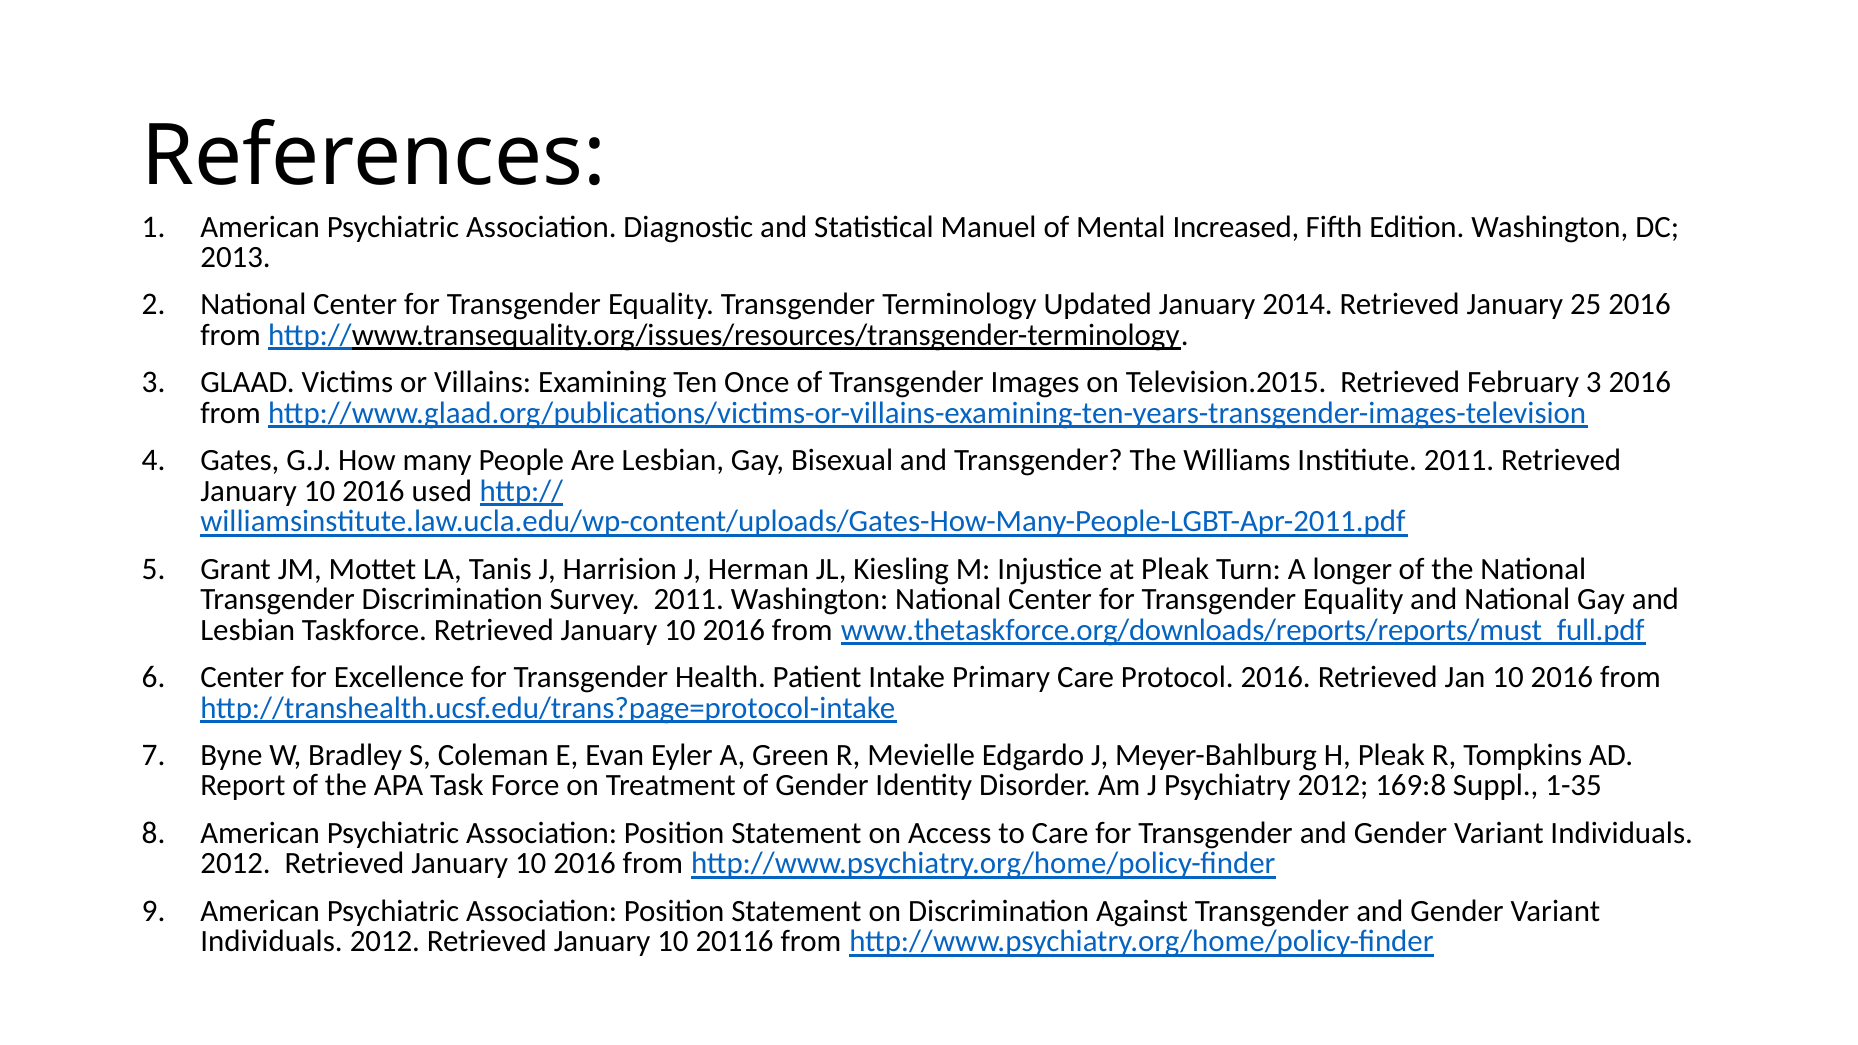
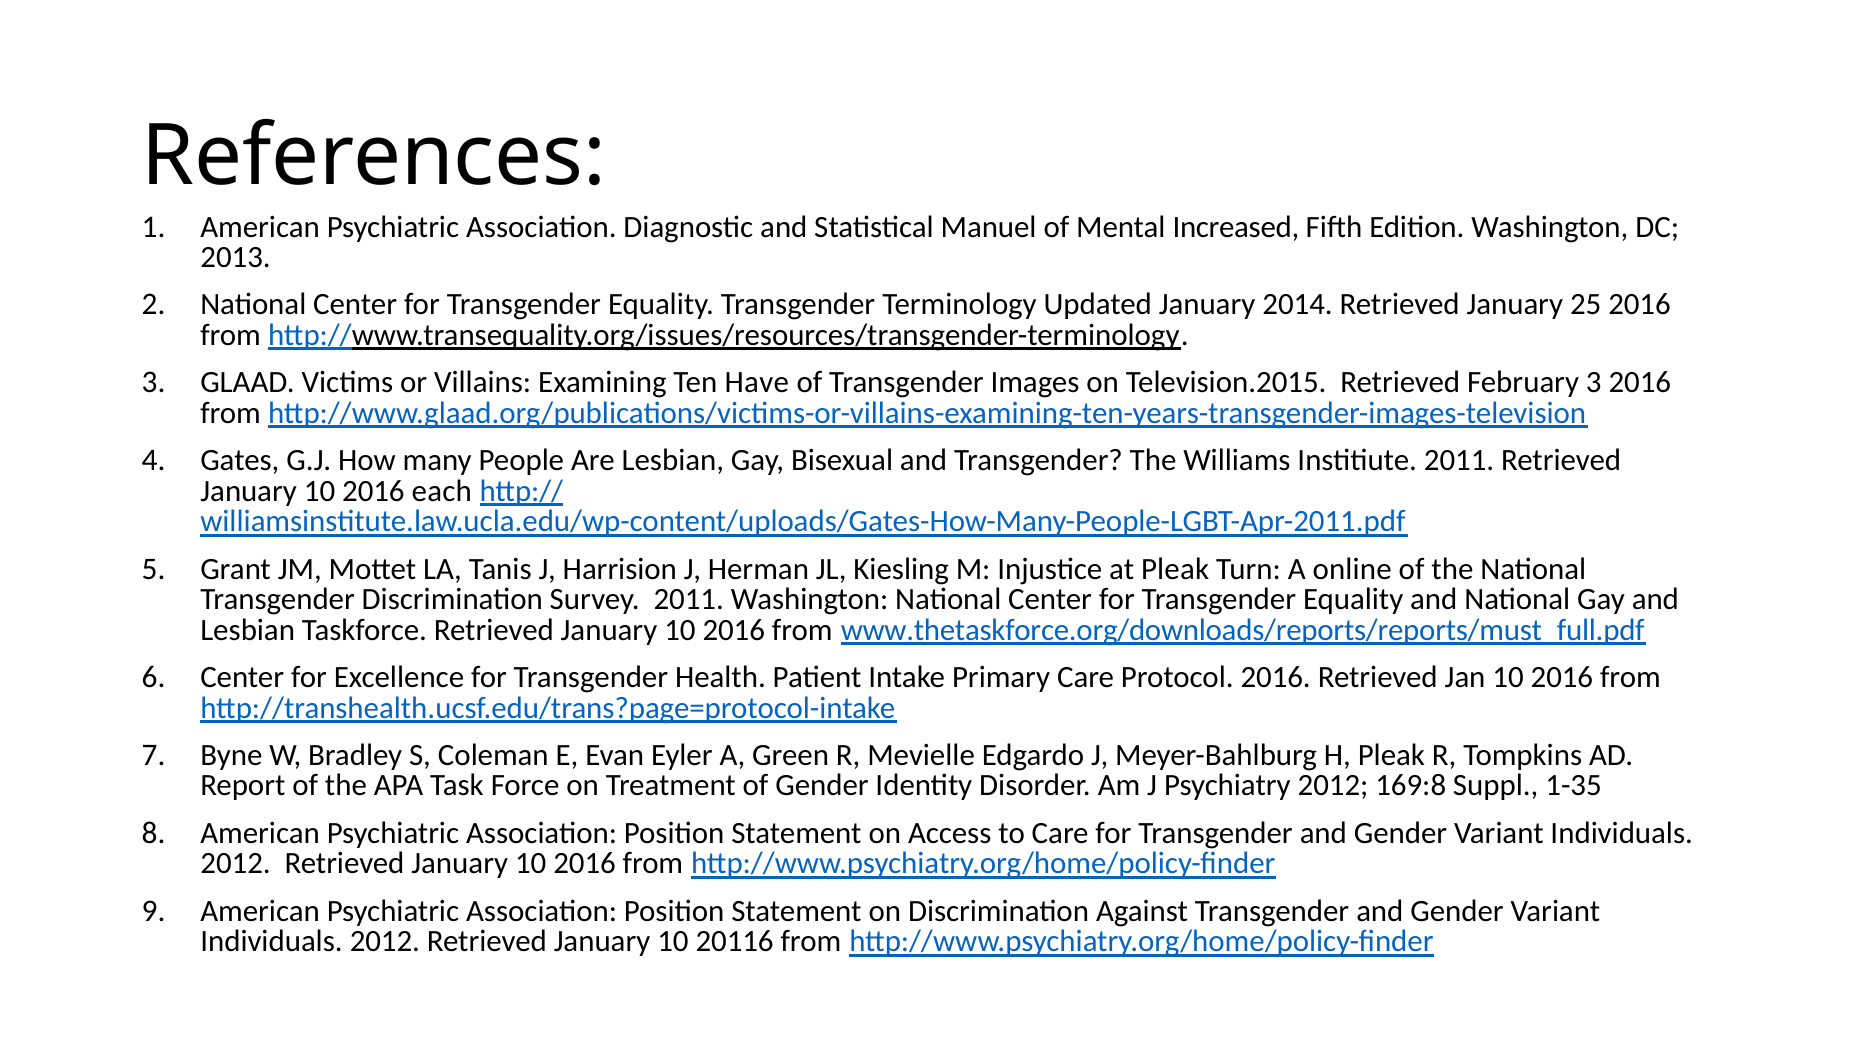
Once: Once -> Have
used: used -> each
longer: longer -> online
